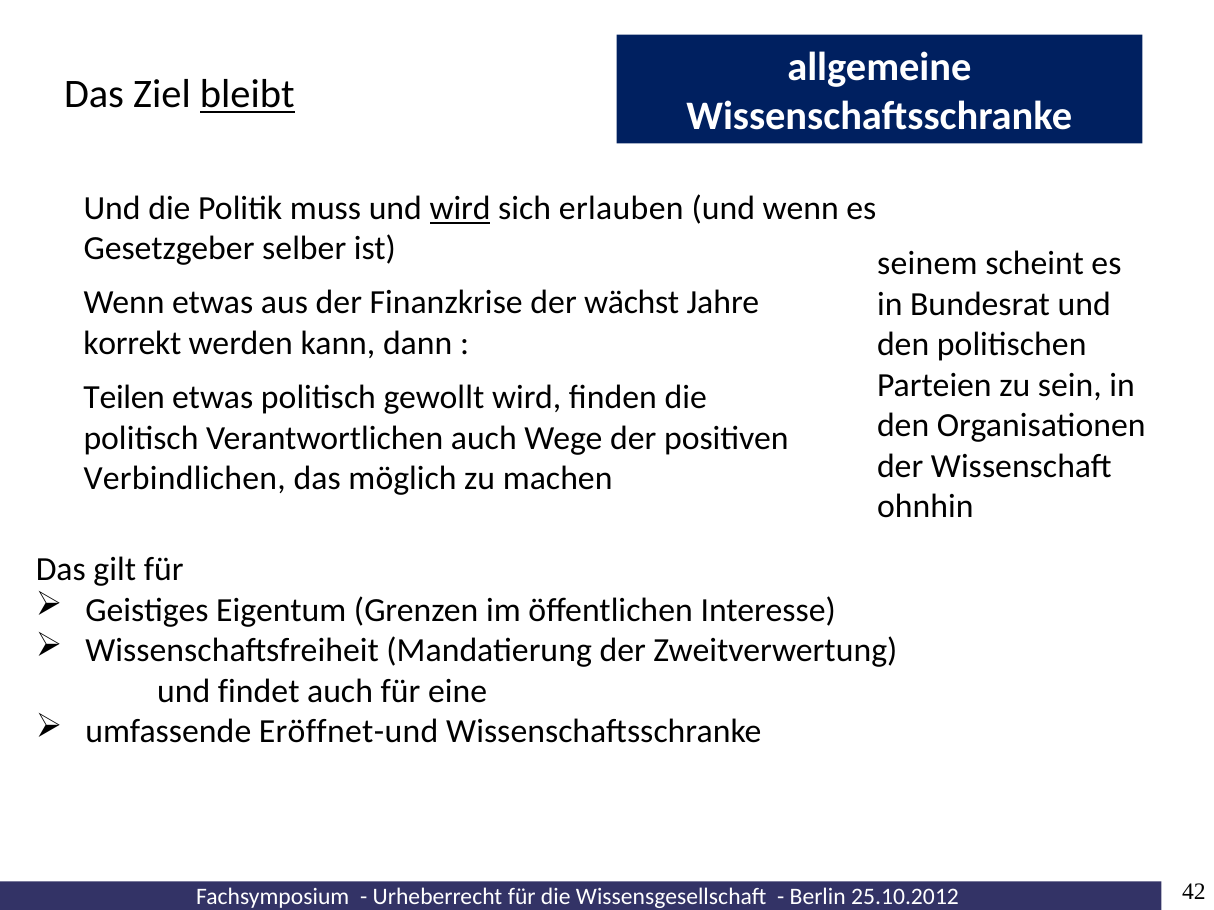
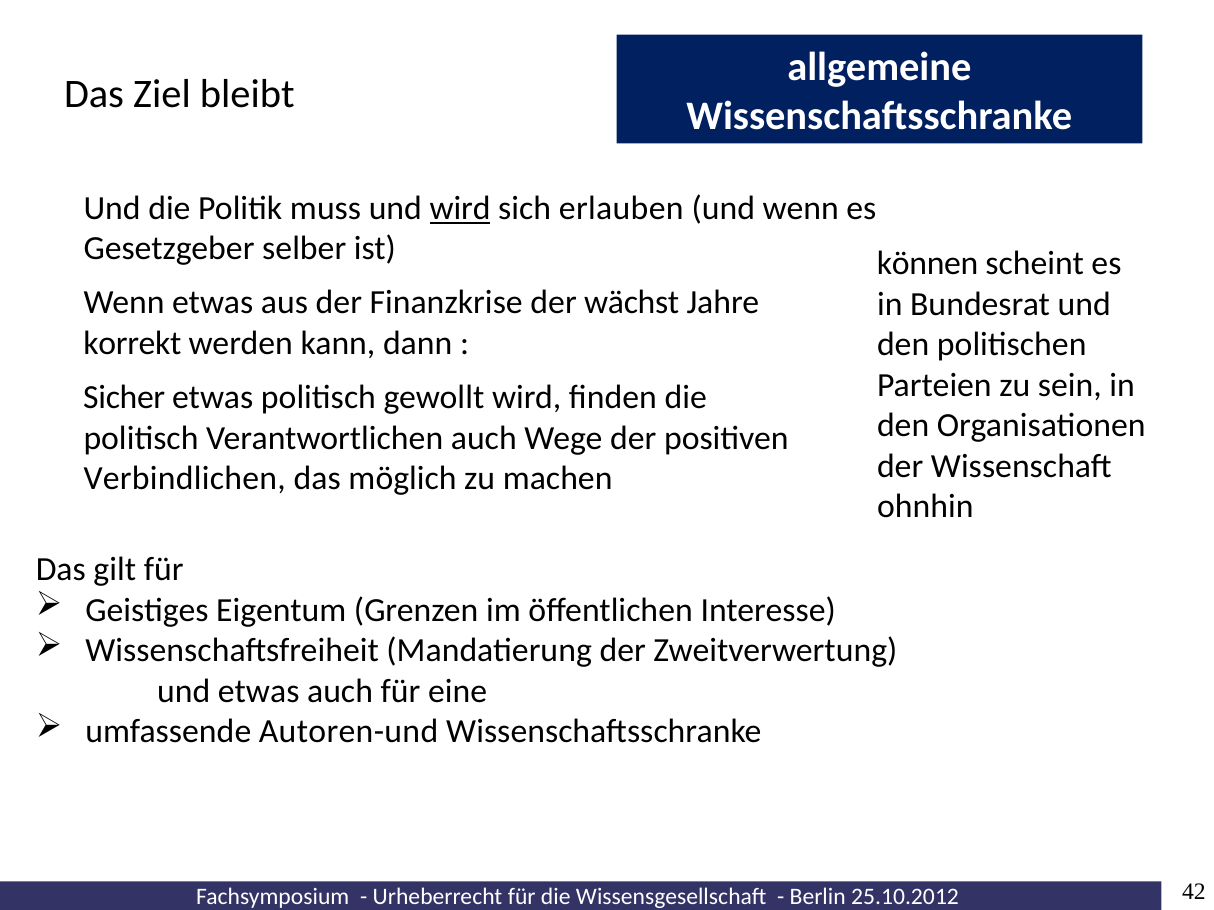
bleibt underline: present -> none
seinem: seinem -> können
Teilen: Teilen -> Sicher
und findet: findet -> etwas
Eröffnet-und: Eröffnet-und -> Autoren-und
